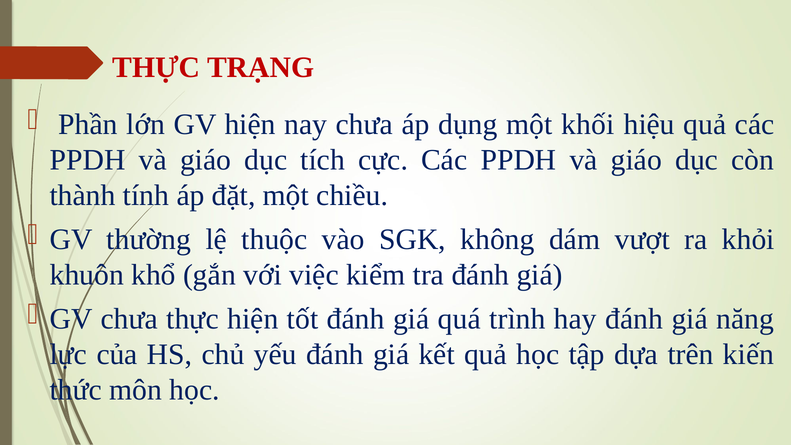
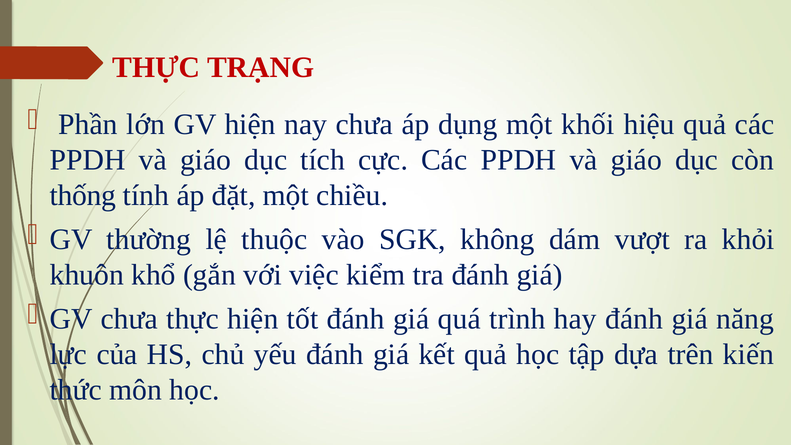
thành: thành -> thống
